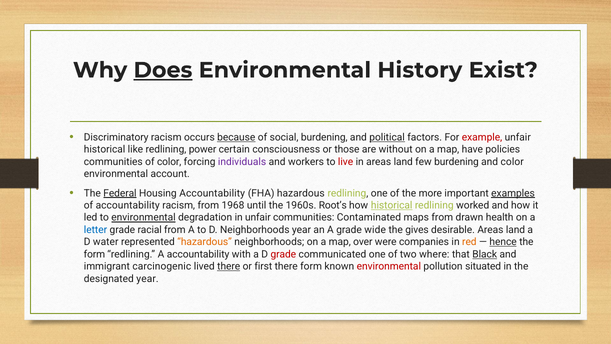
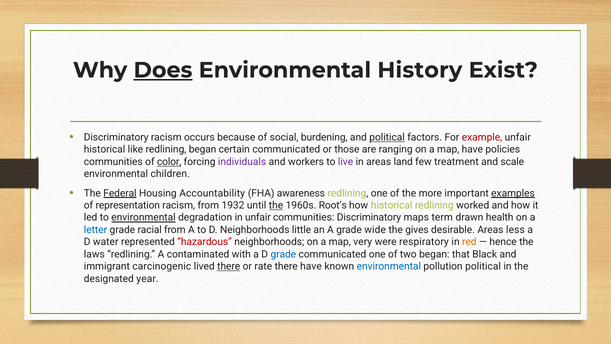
because underline: present -> none
redlining power: power -> began
certain consciousness: consciousness -> communicated
without: without -> ranging
color at (169, 162) underline: none -> present
live colour: red -> purple
few burdening: burdening -> treatment
and color: color -> scale
account: account -> children
FHA hazardous: hazardous -> awareness
of accountability: accountability -> representation
1968: 1968 -> 1932
the at (276, 205) underline: none -> present
historical at (392, 205) underline: present -> none
communities Contaminated: Contaminated -> Discriminatory
maps from: from -> term
Neighborhoods year: year -> little
desirable Areas land: land -> less
hazardous at (205, 242) colour: orange -> red
over: over -> very
companies: companies -> respiratory
hence underline: present -> none
form at (94, 254): form -> laws
A accountability: accountability -> contaminated
grade at (283, 254) colour: red -> blue
two where: where -> began
Black underline: present -> none
first: first -> rate
there form: form -> have
environmental at (389, 266) colour: red -> blue
pollution situated: situated -> political
